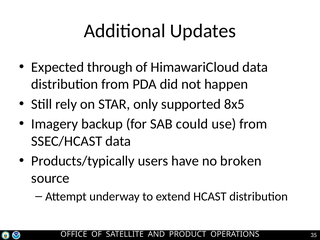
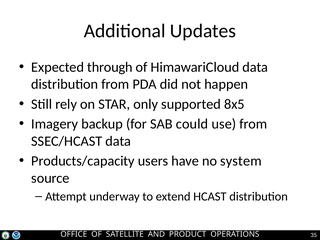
Products/typically: Products/typically -> Products/capacity
broken: broken -> system
